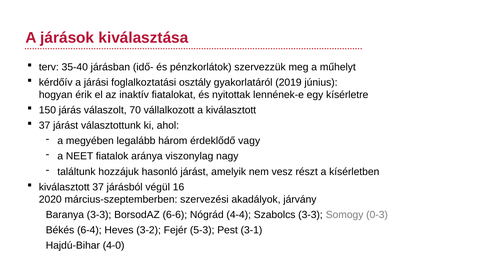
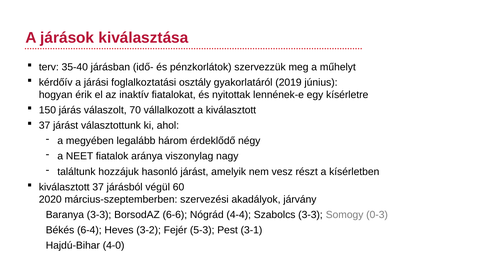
vagy: vagy -> négy
16: 16 -> 60
